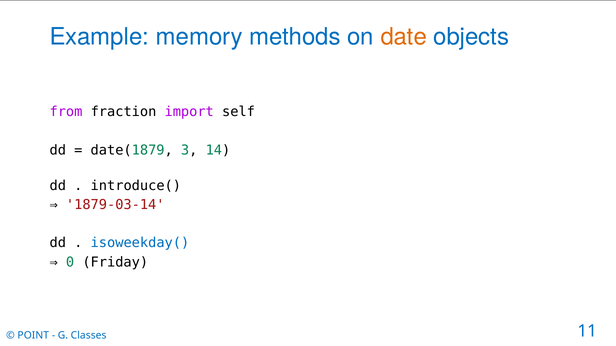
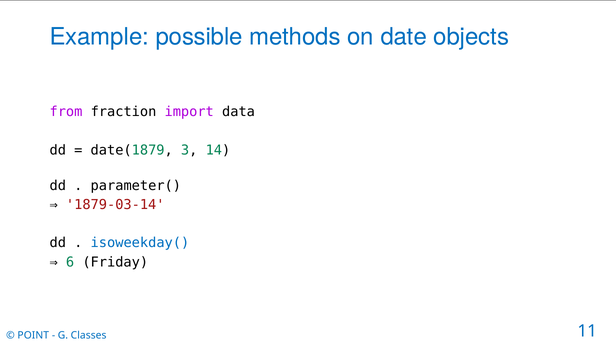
memory: memory -> possible
date colour: orange -> blue
self: self -> data
introduce(: introduce( -> parameter(
0: 0 -> 6
